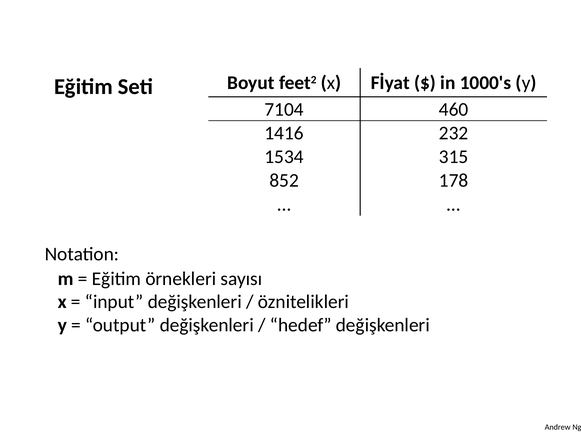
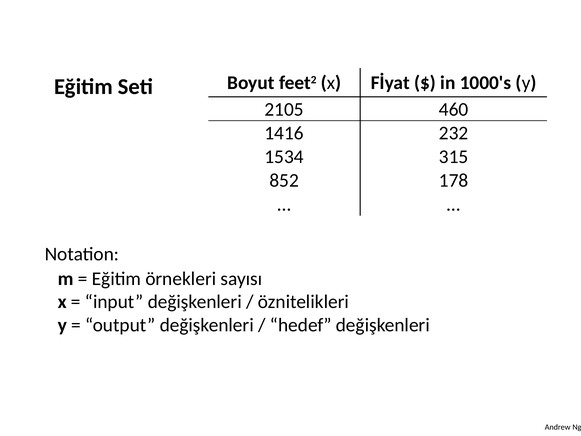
7104: 7104 -> 2105
